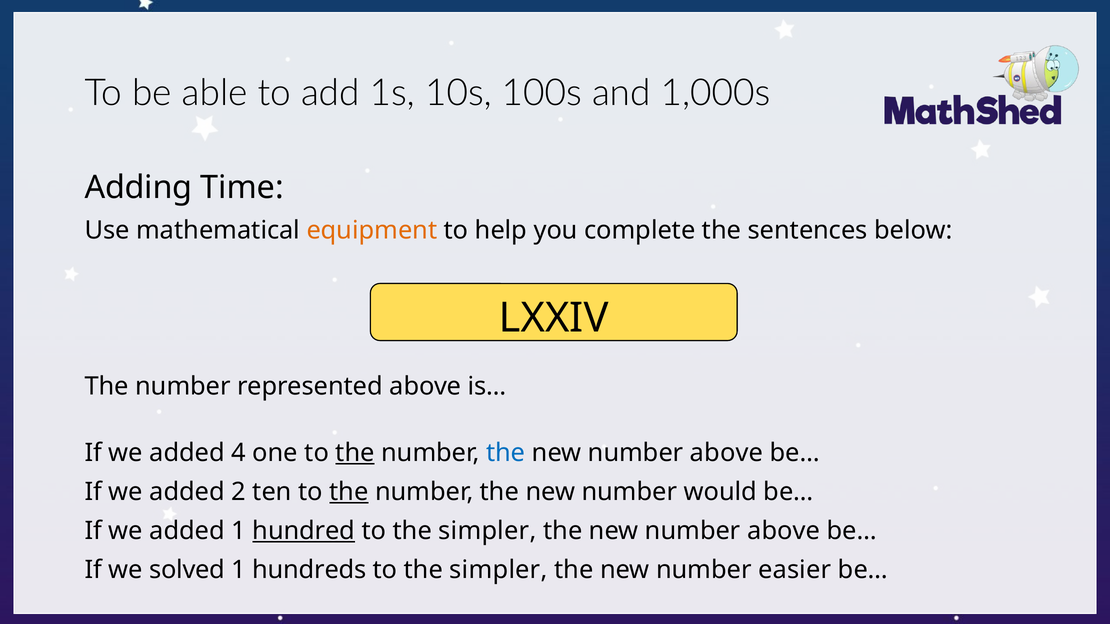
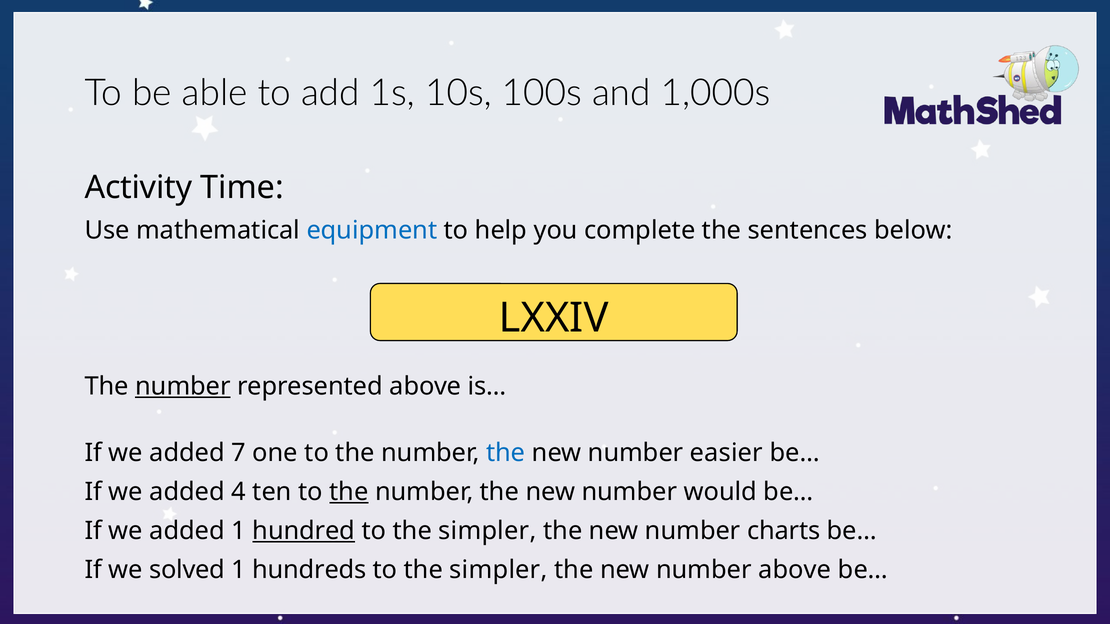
Adding: Adding -> Activity
equipment colour: orange -> blue
number at (183, 387) underline: none -> present
4: 4 -> 7
the at (355, 453) underline: present -> none
above at (726, 453): above -> easier
2: 2 -> 4
above at (784, 531): above -> charts
number easier: easier -> above
